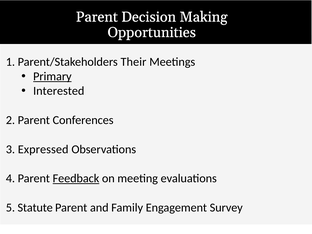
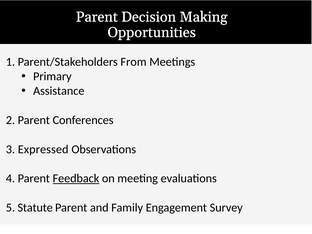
Their: Their -> From
Primary underline: present -> none
Interested: Interested -> Assistance
